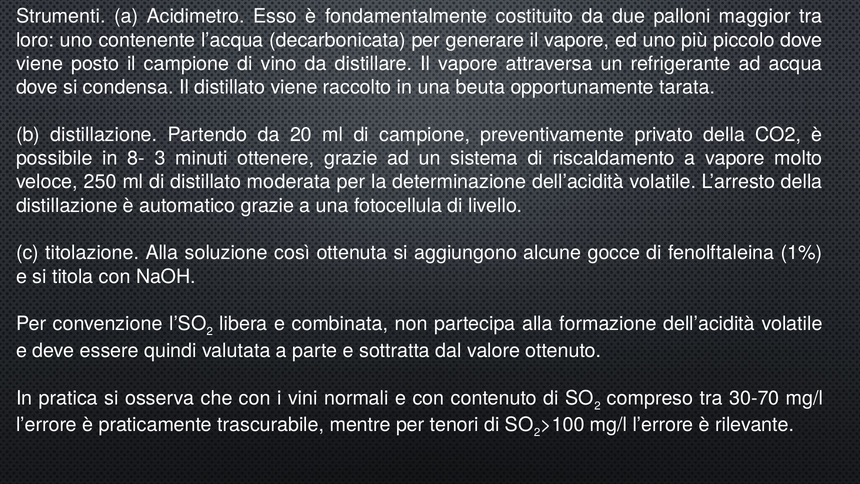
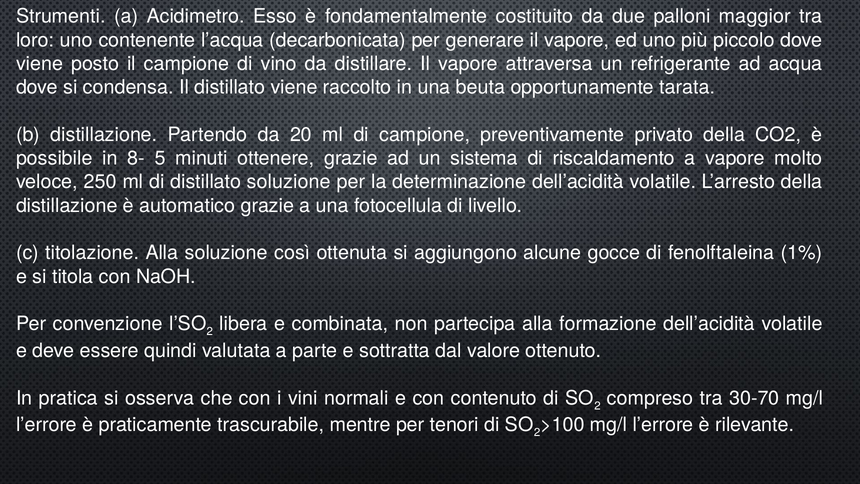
3: 3 -> 5
distillato moderata: moderata -> soluzione
